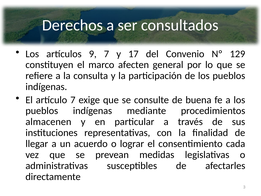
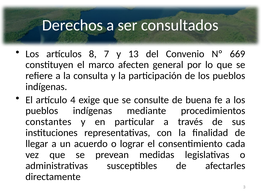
9: 9 -> 8
17: 17 -> 13
129: 129 -> 669
artículo 7: 7 -> 4
almacenen: almacenen -> constantes
